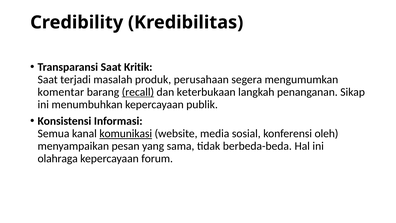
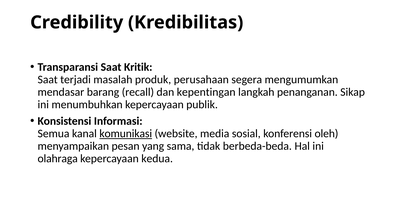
komentar: komentar -> mendasar
recall underline: present -> none
keterbukaan: keterbukaan -> kepentingan
forum: forum -> kedua
